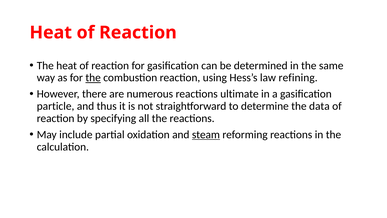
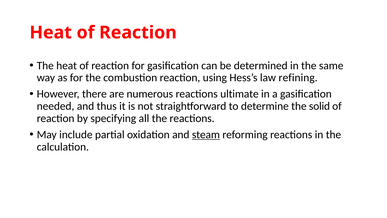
the at (93, 78) underline: present -> none
particle: particle -> needed
data: data -> solid
